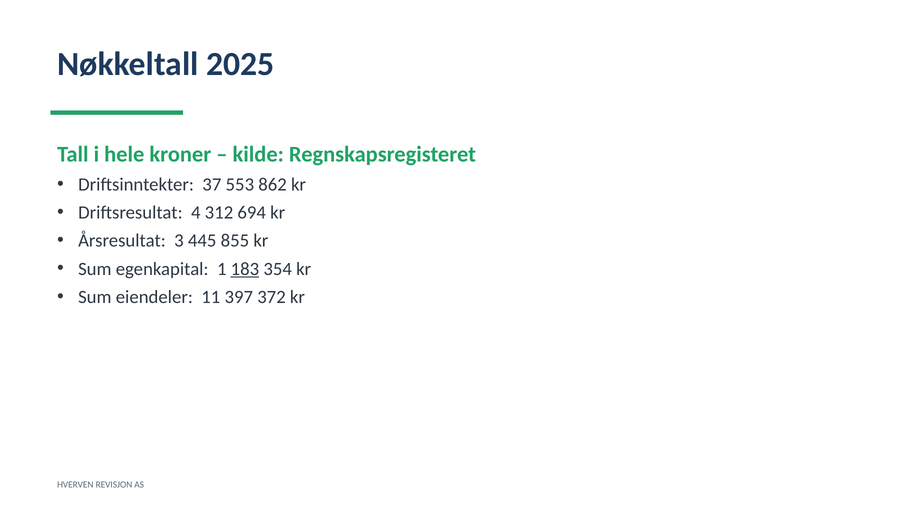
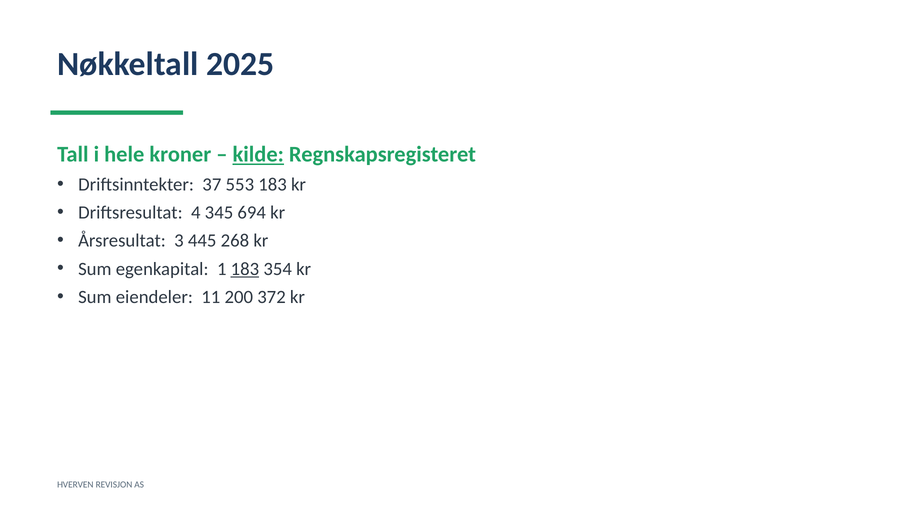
kilde underline: none -> present
553 862: 862 -> 183
312: 312 -> 345
855: 855 -> 268
397: 397 -> 200
